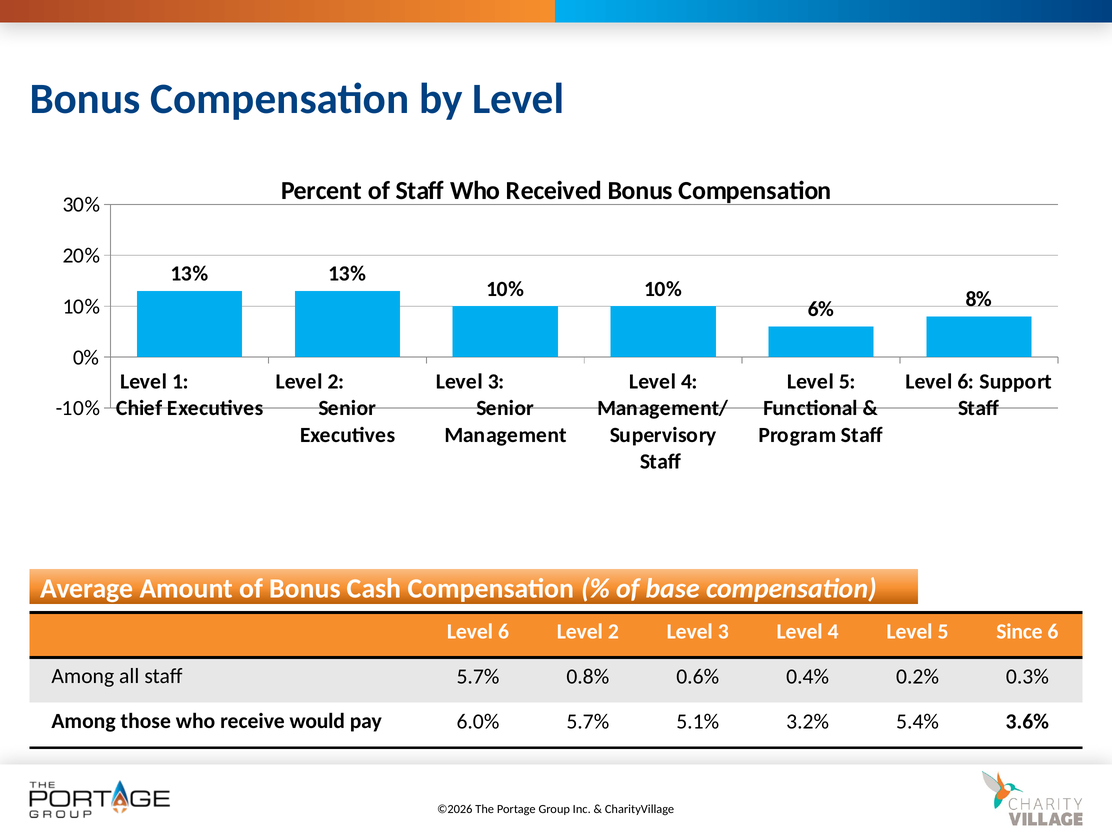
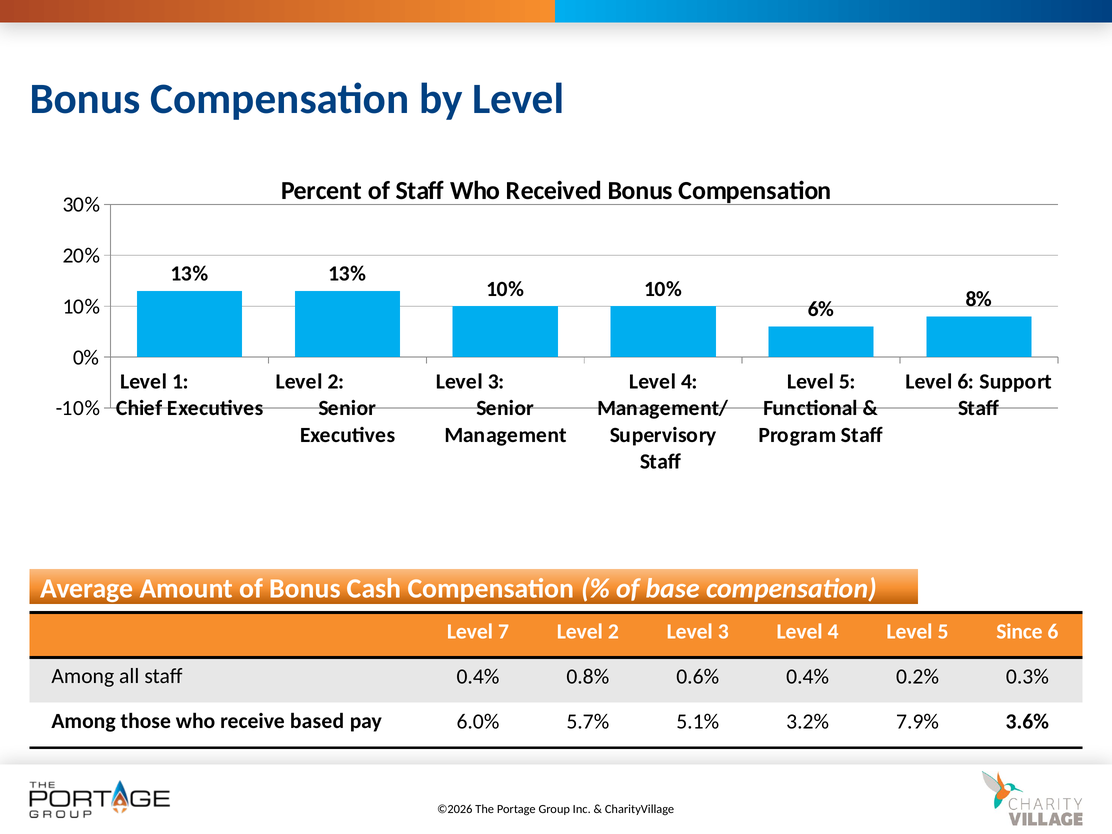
6 at (503, 631): 6 -> 7
staff 5.7%: 5.7% -> 0.4%
would: would -> based
5.4%: 5.4% -> 7.9%
